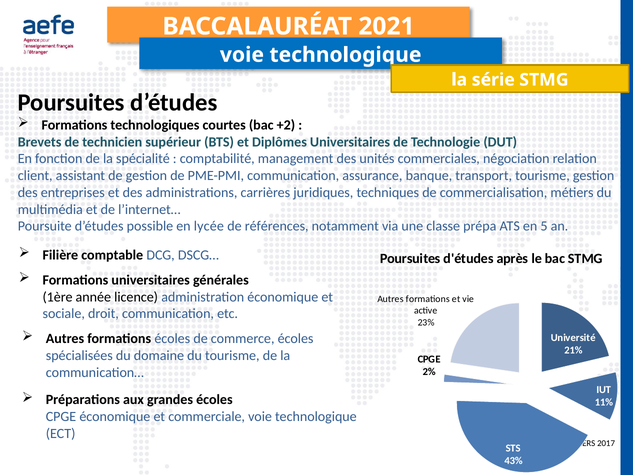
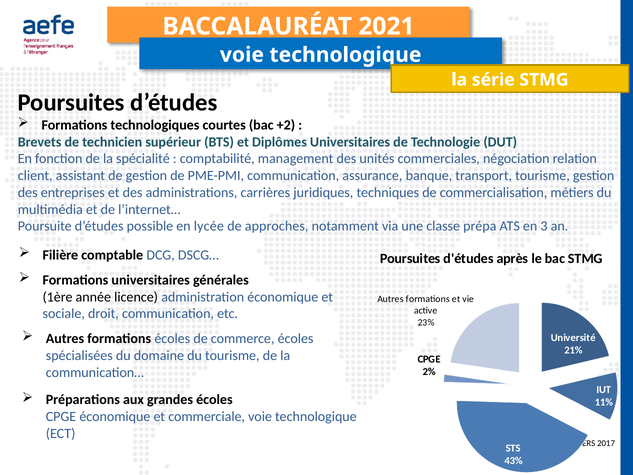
références: références -> approches
5: 5 -> 3
